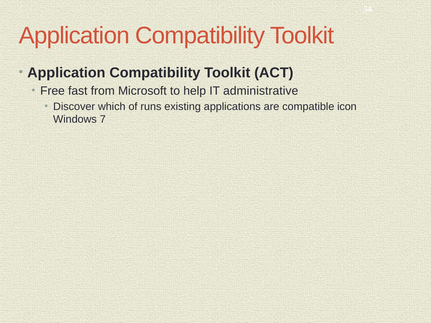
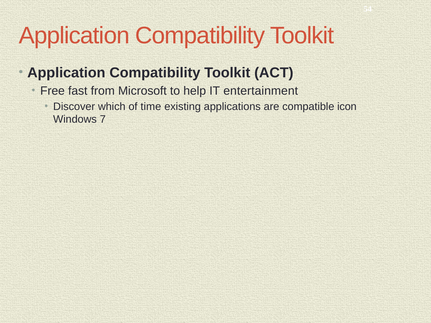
administrative: administrative -> entertainment
runs: runs -> time
